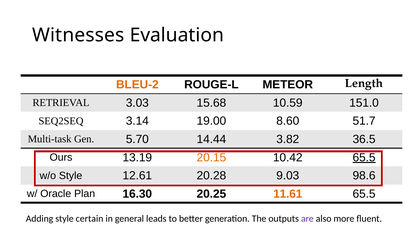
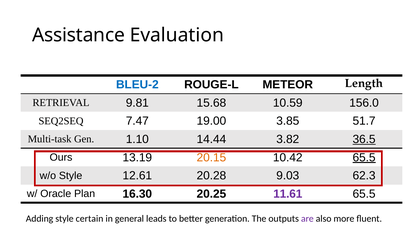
Witnesses: Witnesses -> Assistance
BLEU-2 colour: orange -> blue
3.03: 3.03 -> 9.81
151.0: 151.0 -> 156.0
3.14: 3.14 -> 7.47
8.60: 8.60 -> 3.85
5.70: 5.70 -> 1.10
36.5 underline: none -> present
98.6: 98.6 -> 62.3
11.61 colour: orange -> purple
